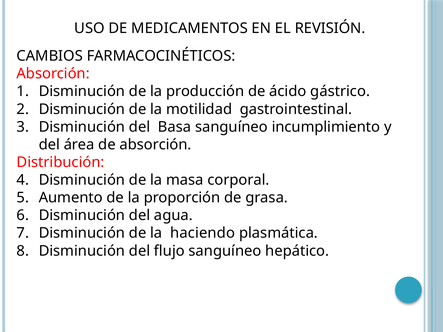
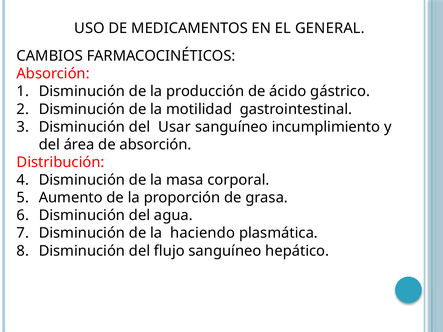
REVISIÓN: REVISIÓN -> GENERAL
Basa: Basa -> Usar
